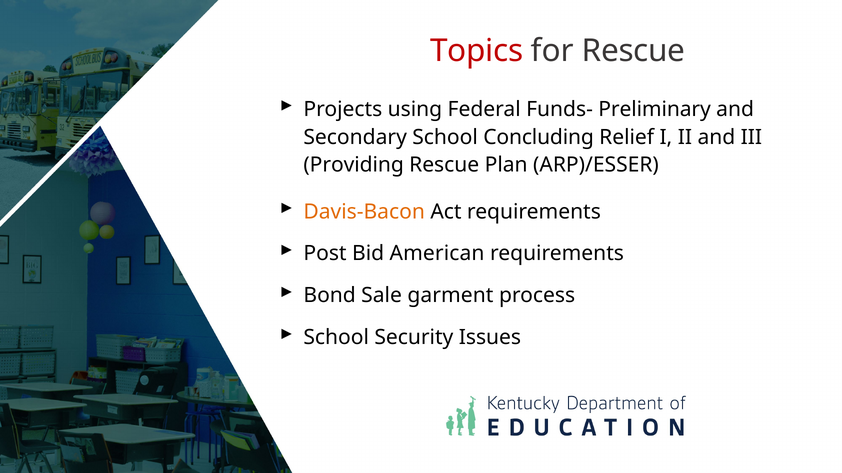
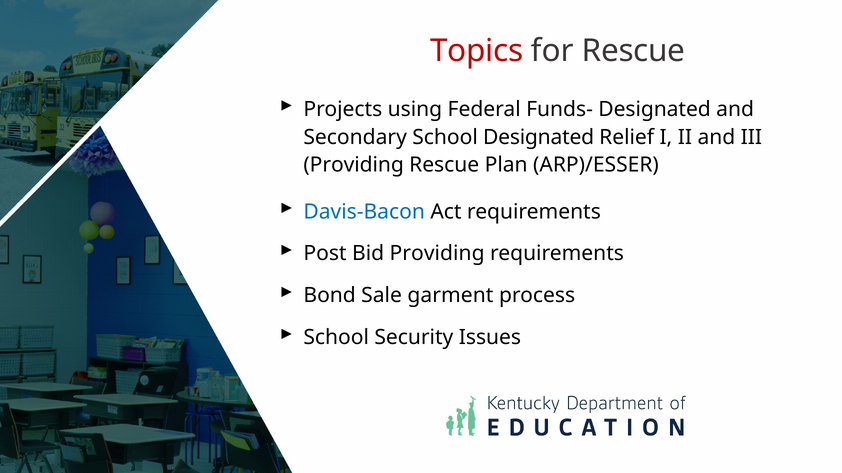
Funds- Preliminary: Preliminary -> Designated
School Concluding: Concluding -> Designated
Davis-Bacon colour: orange -> blue
Bid American: American -> Providing
